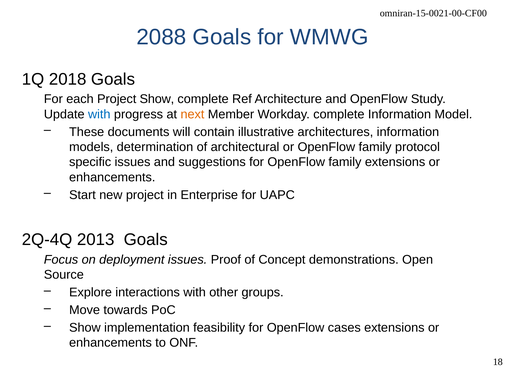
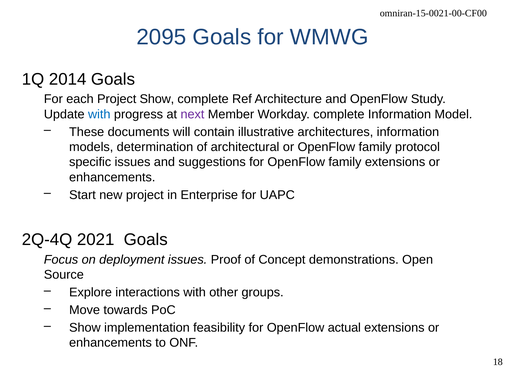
2088: 2088 -> 2095
2018: 2018 -> 2014
next colour: orange -> purple
2013: 2013 -> 2021
cases: cases -> actual
